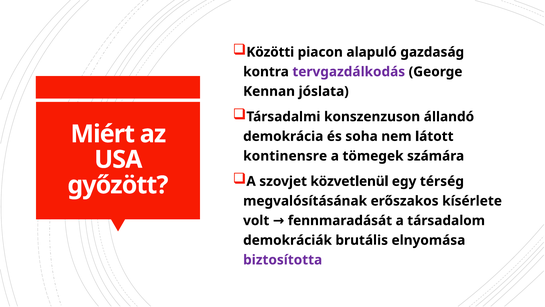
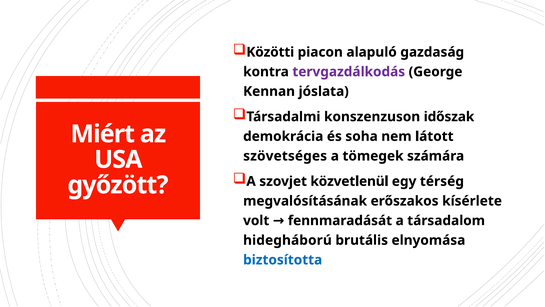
állandó: állandó -> időszak
kontinensre: kontinensre -> szövetséges
demokráciák: demokráciák -> hidegháború
biztosította colour: purple -> blue
